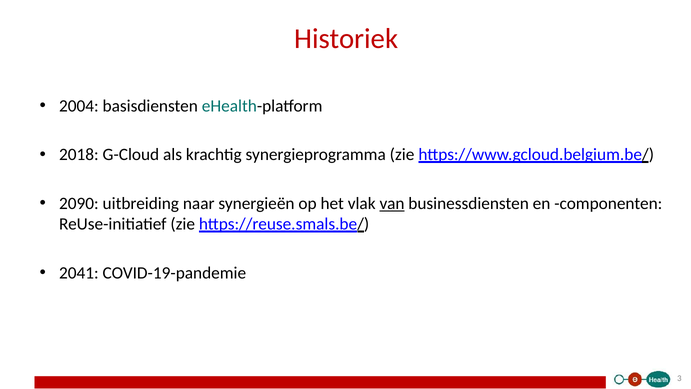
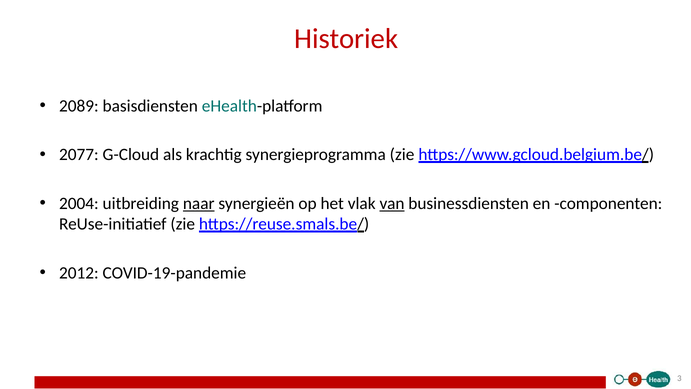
2004: 2004 -> 2089
2018: 2018 -> 2077
2090: 2090 -> 2004
naar underline: none -> present
2041: 2041 -> 2012
